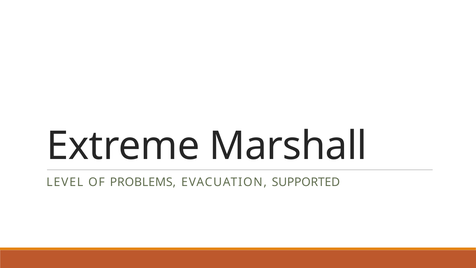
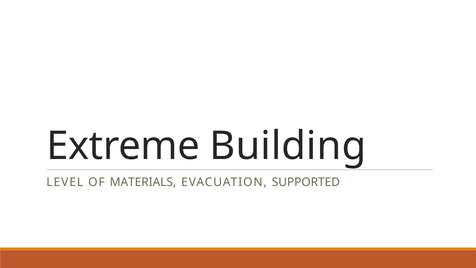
Marshall: Marshall -> Building
PROBLEMS: PROBLEMS -> MATERIALS
